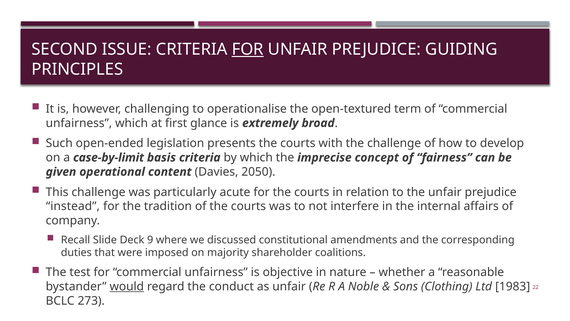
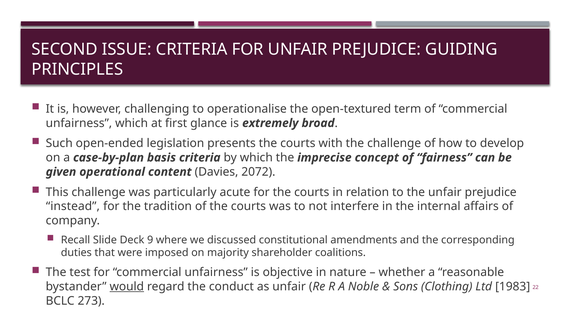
FOR at (248, 49) underline: present -> none
case-by-limit: case-by-limit -> case-by-plan
2050: 2050 -> 2072
